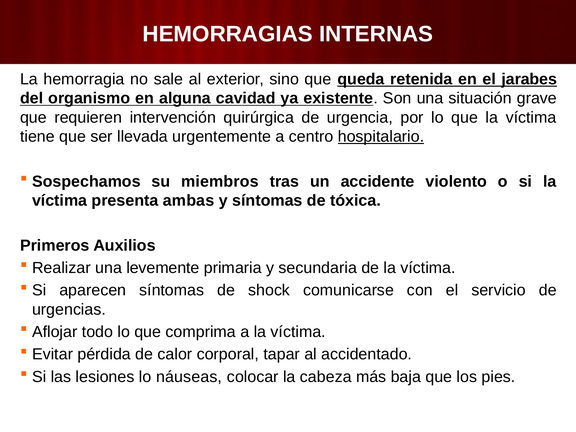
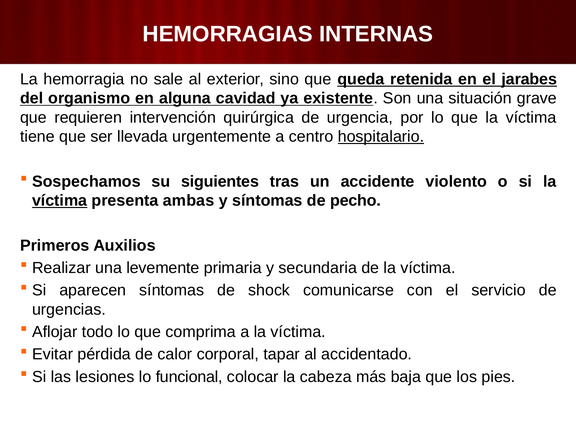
miembros: miembros -> siguientes
víctima at (60, 201) underline: none -> present
tóxica: tóxica -> pecho
náuseas: náuseas -> funcional
